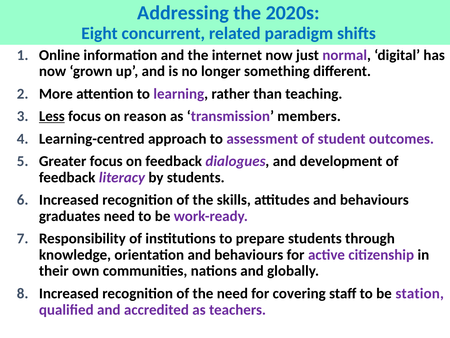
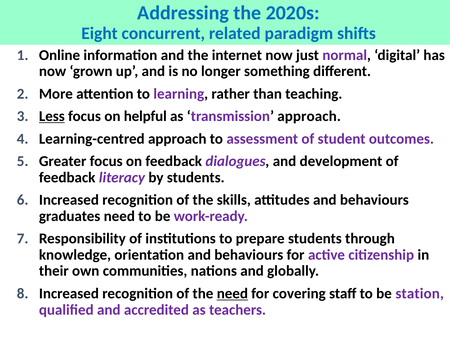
reason: reason -> helpful
transmission members: members -> approach
need at (232, 293) underline: none -> present
